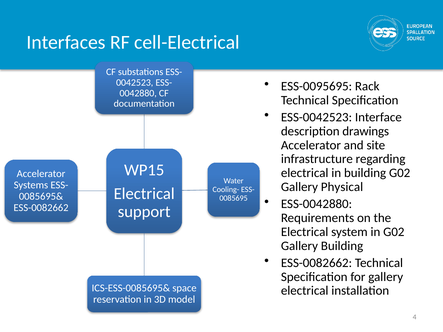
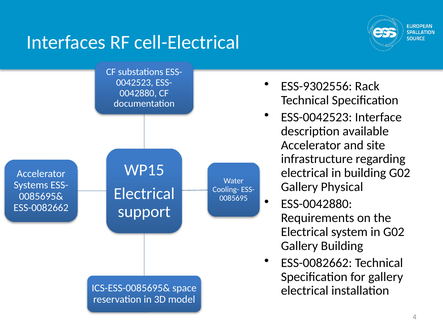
ESS-0095695: ESS-0095695 -> ESS-9302556
drawings: drawings -> available
